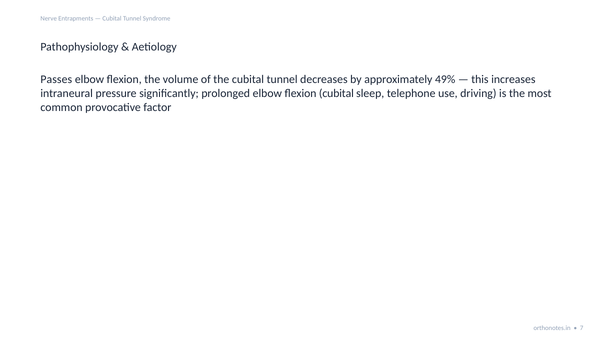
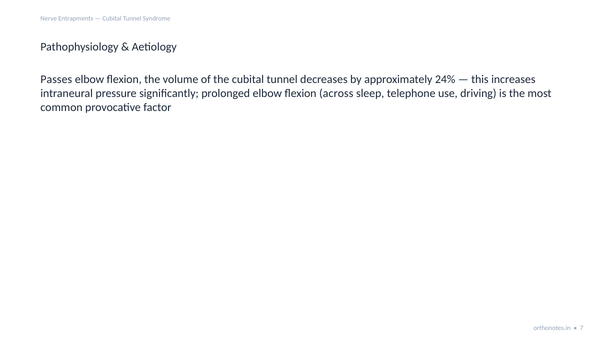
49%: 49% -> 24%
flexion cubital: cubital -> across
